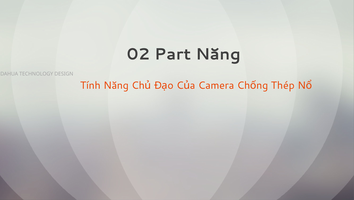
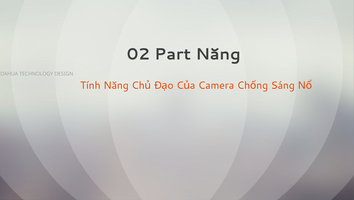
Thép: Thép -> Sáng
